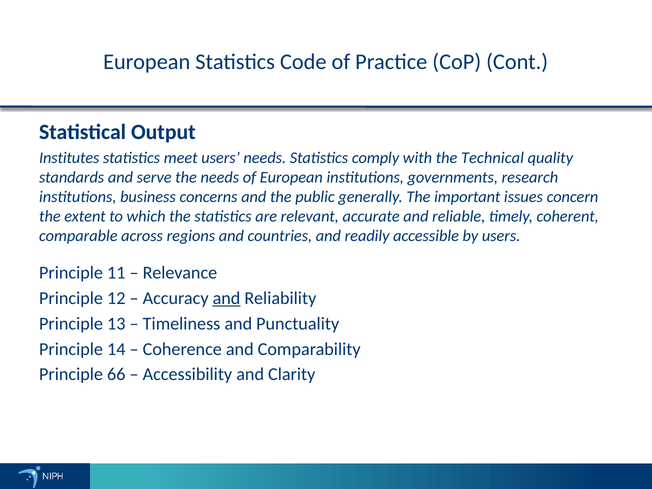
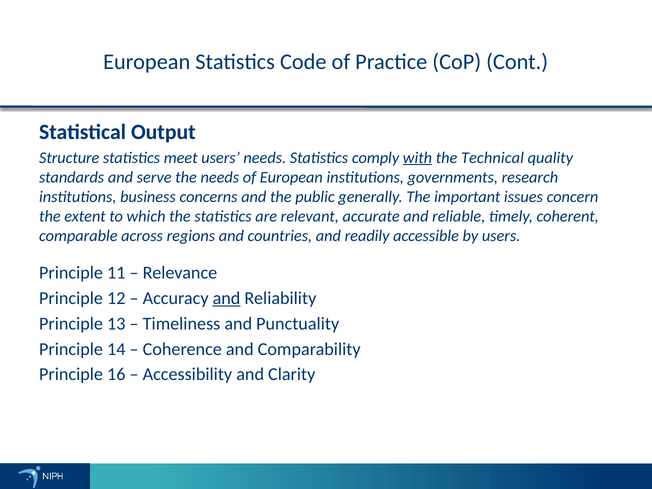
Institutes: Institutes -> Structure
with underline: none -> present
66: 66 -> 16
